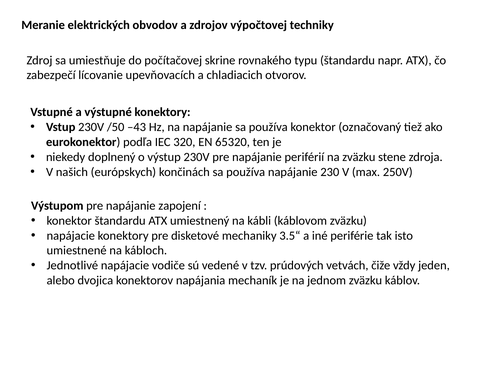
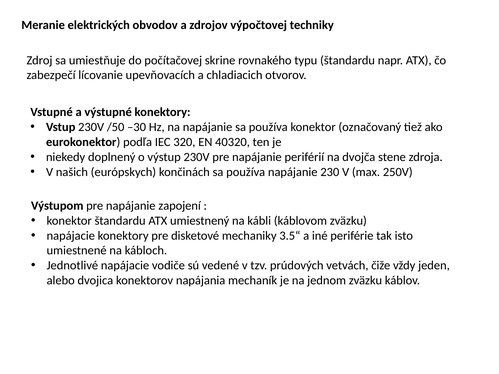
–43: –43 -> –30
65320: 65320 -> 40320
na zväzku: zväzku -> dvojča
